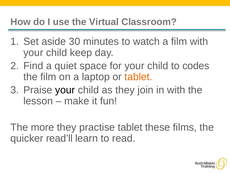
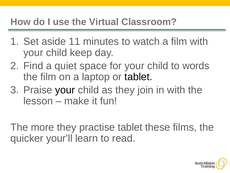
30: 30 -> 11
codes: codes -> words
tablet at (138, 77) colour: orange -> black
read’ll: read’ll -> your’ll
